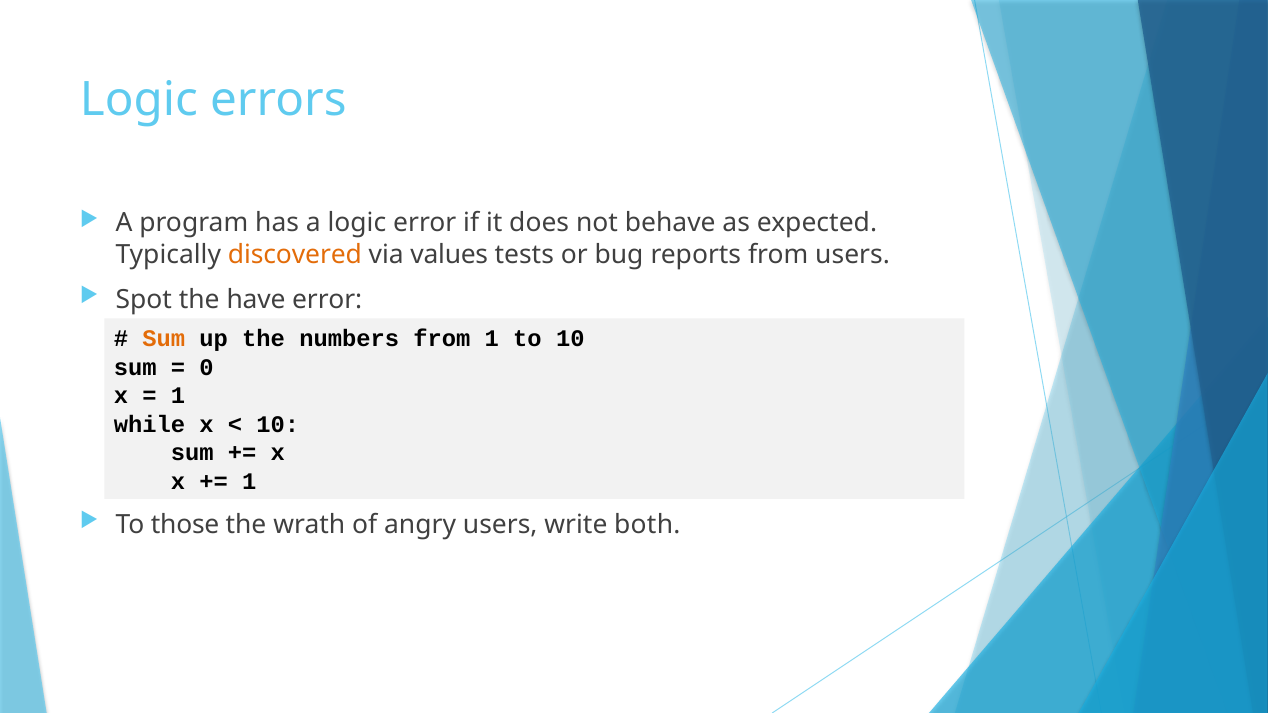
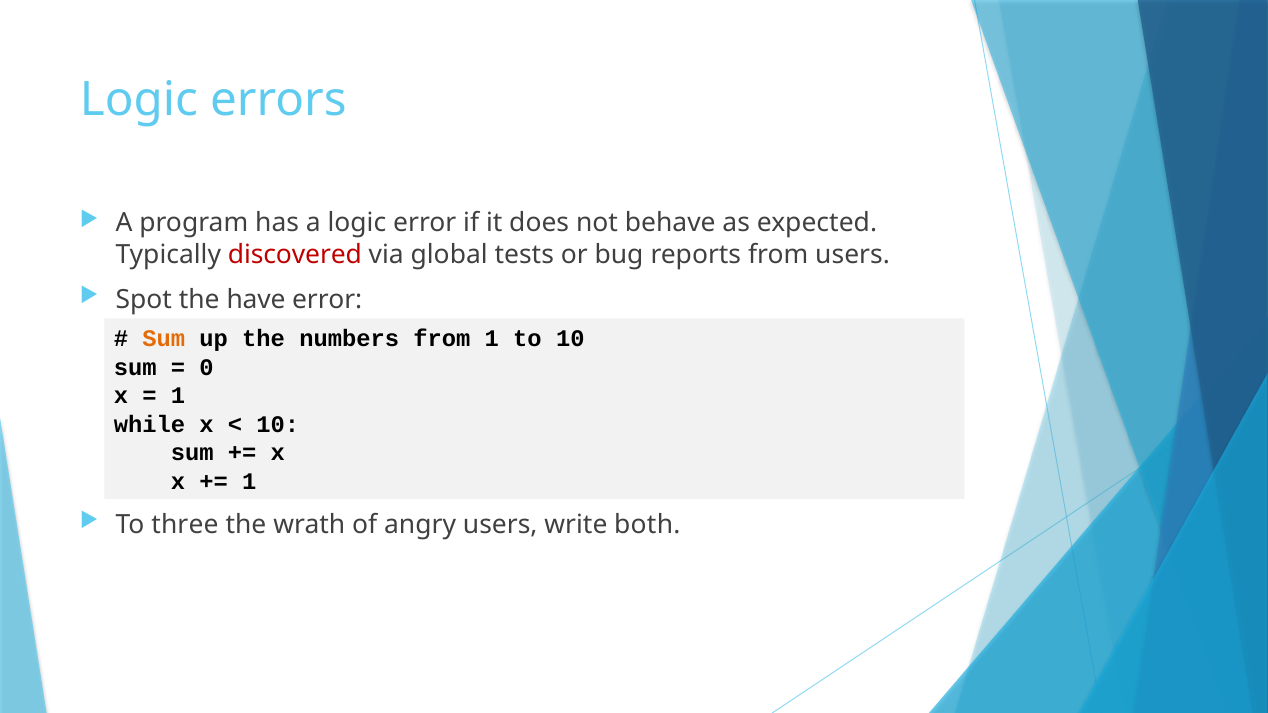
discovered colour: orange -> red
values: values -> global
those: those -> three
